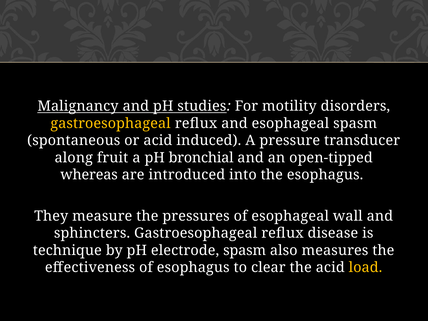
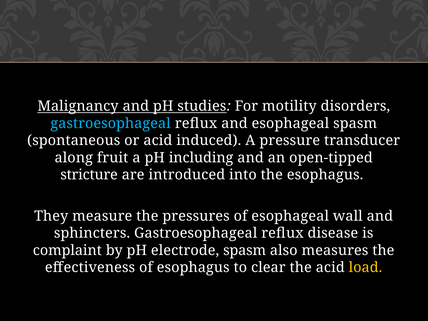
gastroesophageal at (111, 123) colour: yellow -> light blue
bronchial: bronchial -> including
whereas: whereas -> stricture
technique: technique -> complaint
